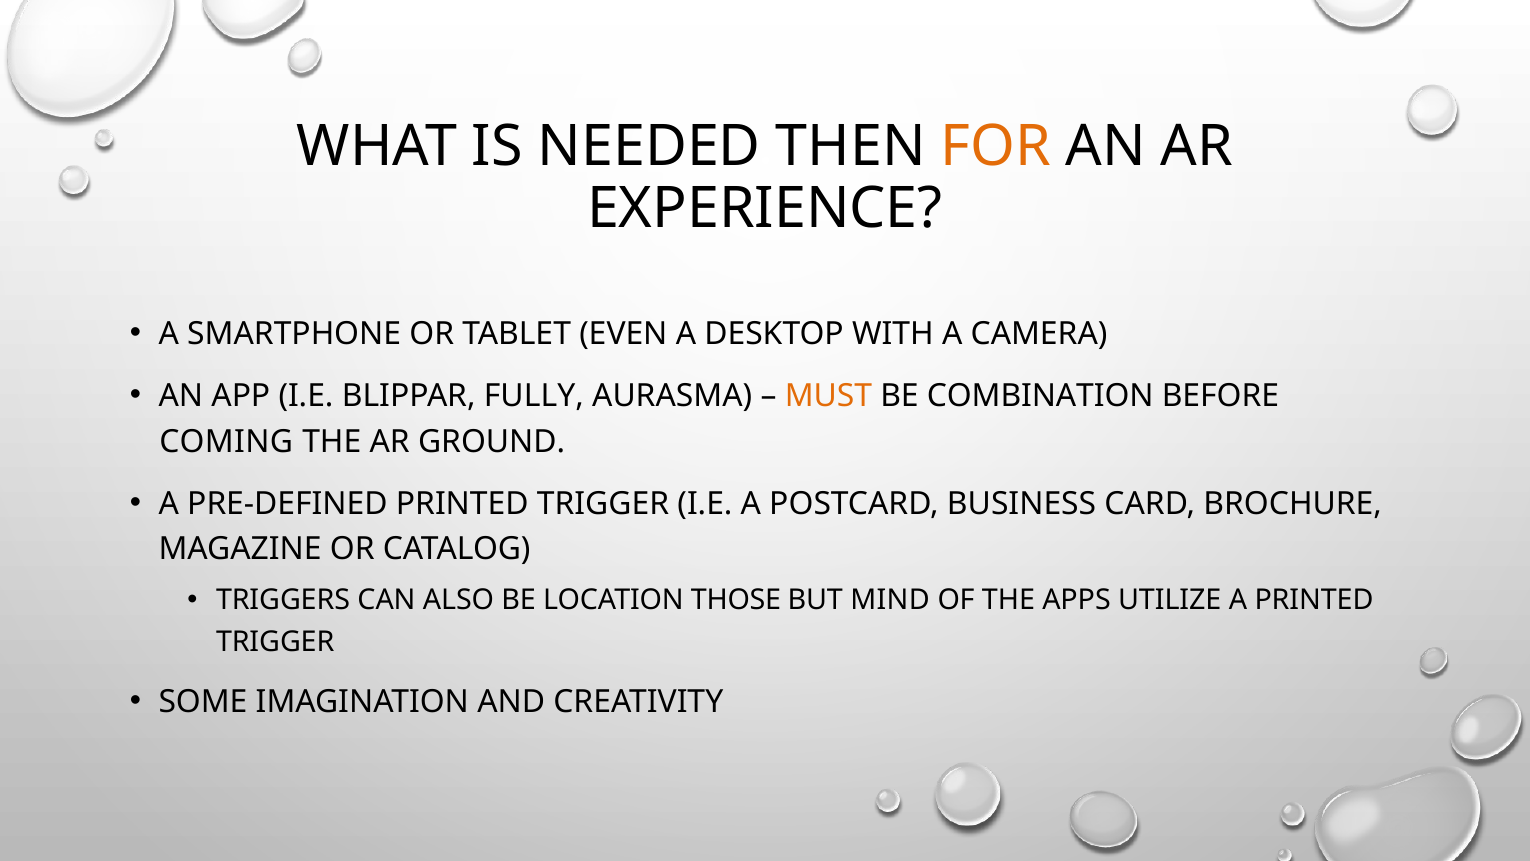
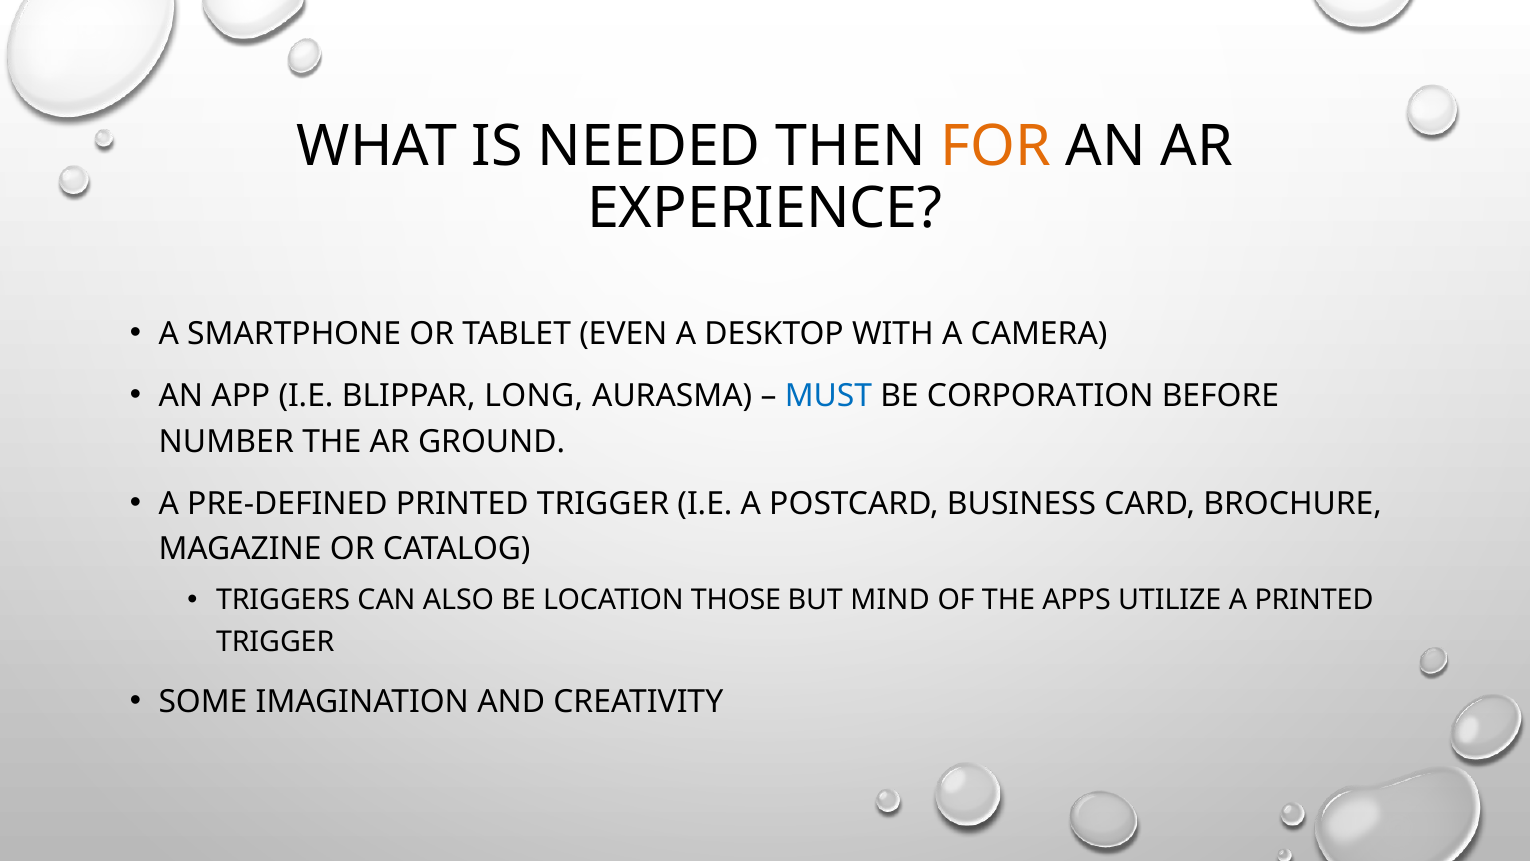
FULLY: FULLY -> LONG
MUST colour: orange -> blue
COMBINATION: COMBINATION -> CORPORATION
COMING: COMING -> NUMBER
